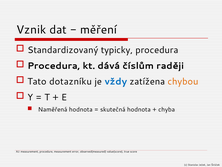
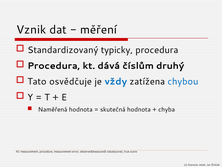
raději: raději -> druhý
dotazníku: dotazníku -> osvědčuje
chybou colour: orange -> blue
